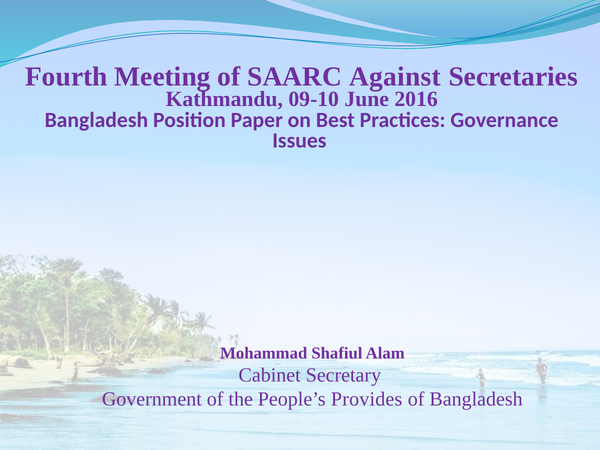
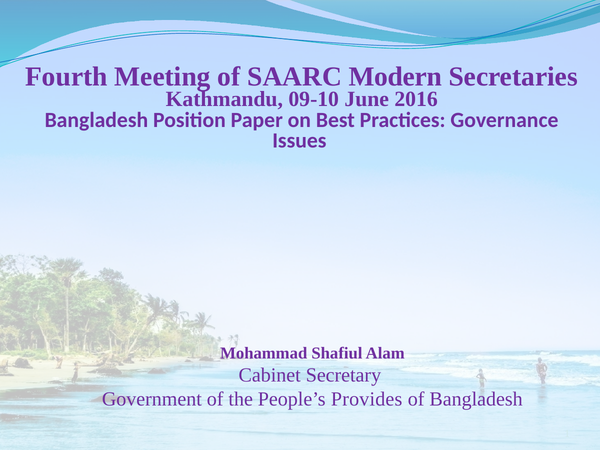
Against: Against -> Modern
